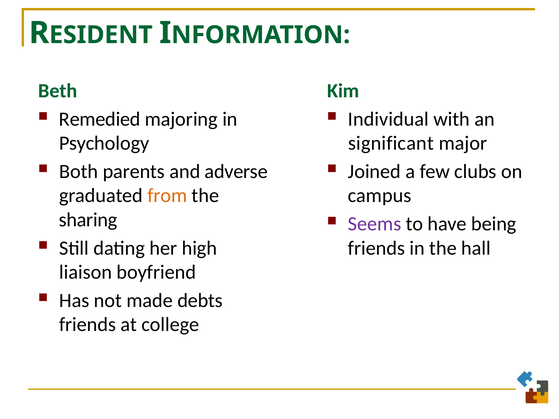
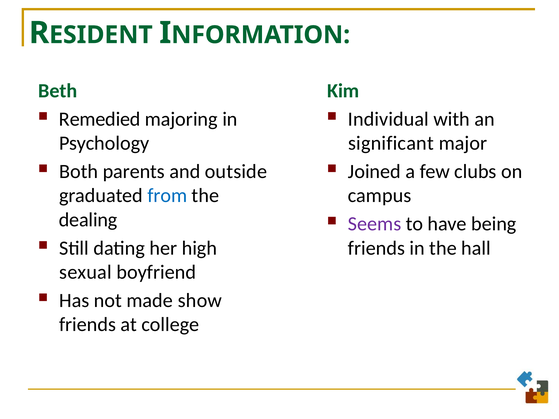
adverse: adverse -> outside
from colour: orange -> blue
sharing: sharing -> dealing
liaison: liaison -> sexual
debts: debts -> show
